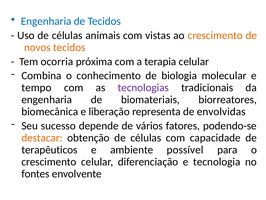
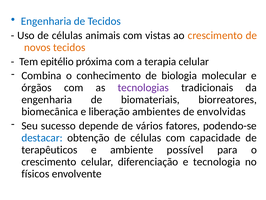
ocorria: ocorria -> epitélio
tempo: tempo -> órgãos
representa: representa -> ambientes
destacar colour: orange -> blue
fontes: fontes -> físicos
